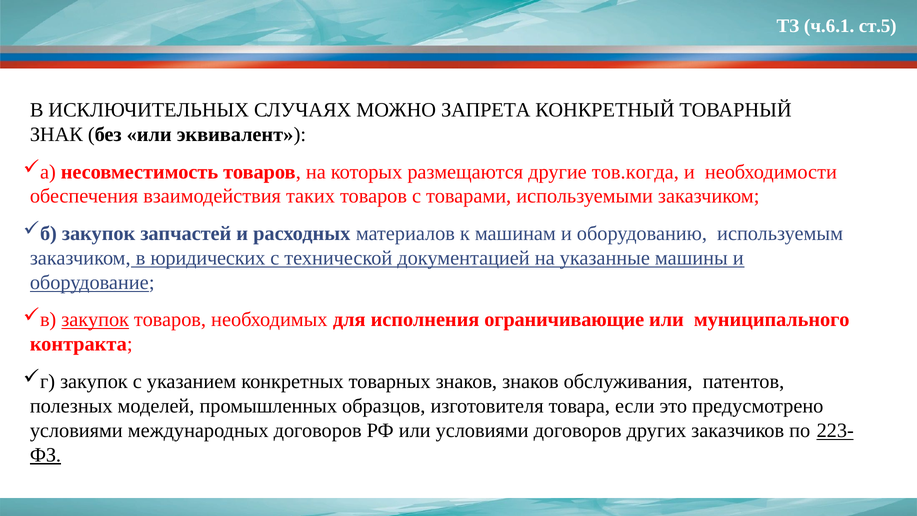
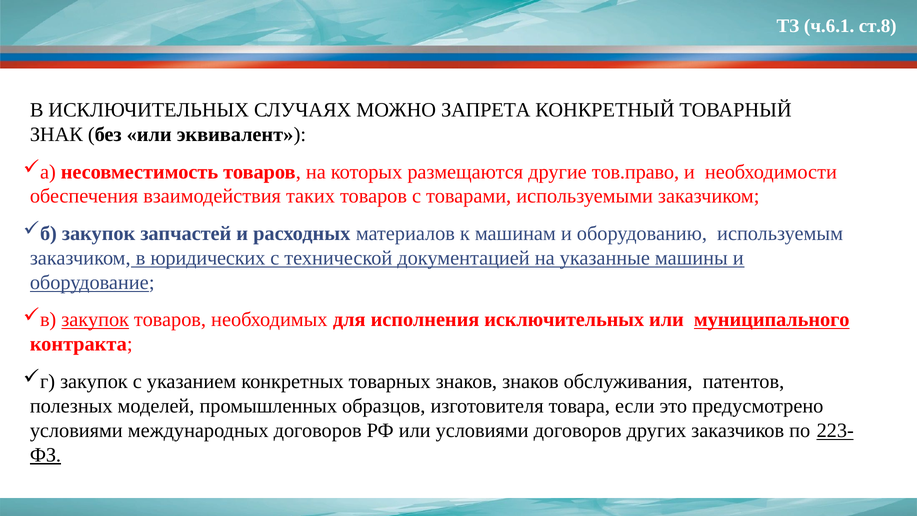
ст.5: ст.5 -> ст.8
тов.когда: тов.когда -> тов.право
исполнения ограничивающие: ограничивающие -> исключительных
муниципального underline: none -> present
